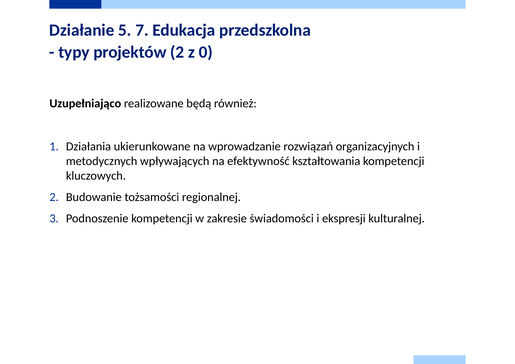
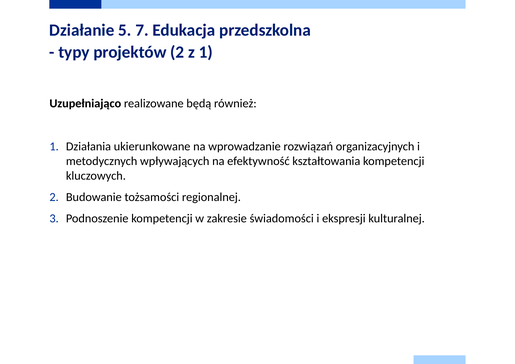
z 0: 0 -> 1
